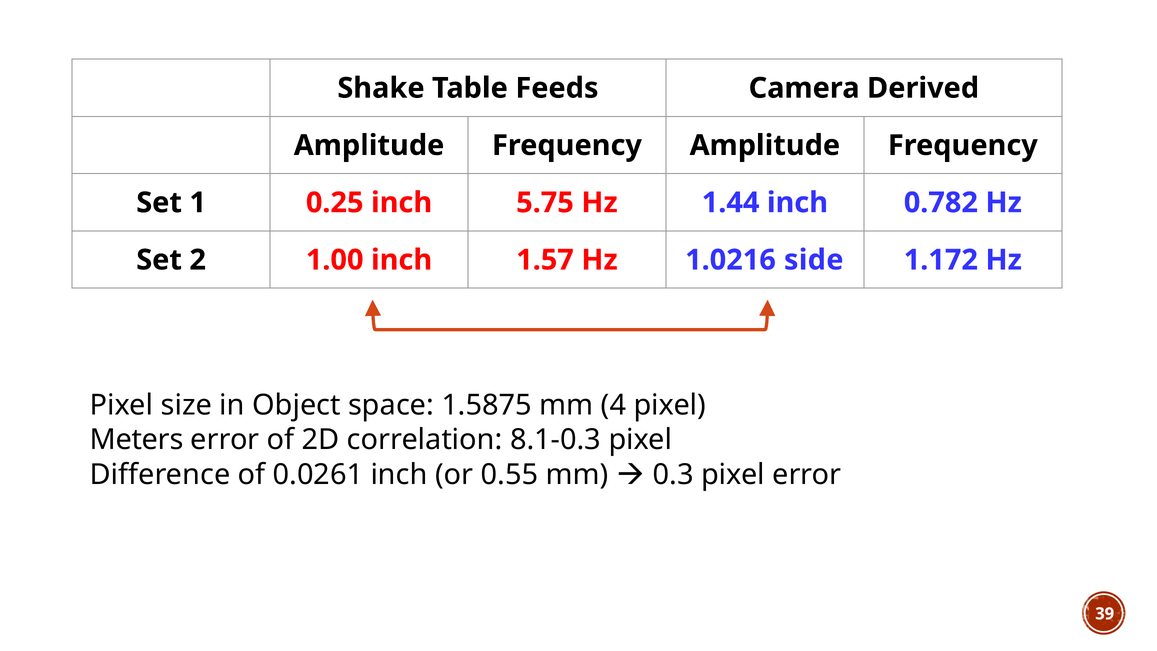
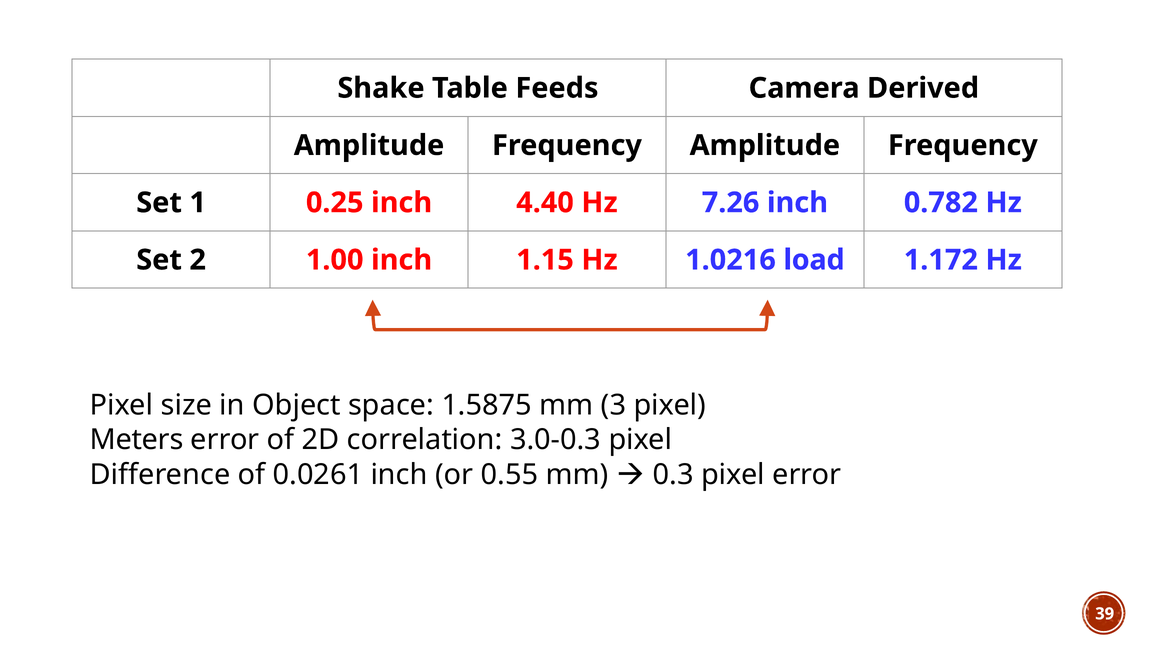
5.75: 5.75 -> 4.40
1.44: 1.44 -> 7.26
1.57: 1.57 -> 1.15
side: side -> load
4: 4 -> 3
8.1-0.3: 8.1-0.3 -> 3.0-0.3
